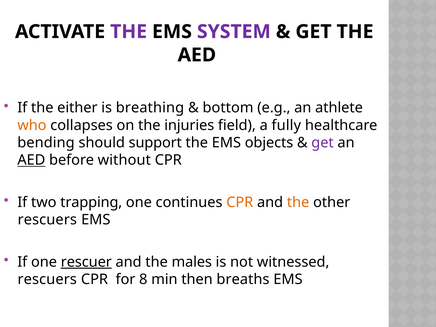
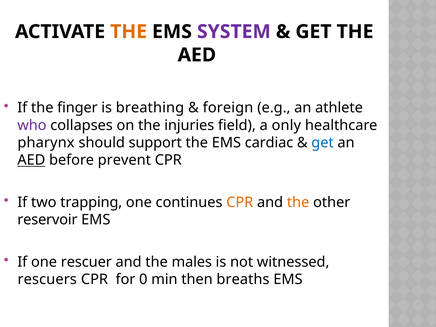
THE at (129, 32) colour: purple -> orange
either: either -> finger
bottom: bottom -> foreign
who colour: orange -> purple
fully: fully -> only
bending: bending -> pharynx
objects: objects -> cardiac
get at (323, 143) colour: purple -> blue
without: without -> prevent
rescuers at (47, 220): rescuers -> reservoir
rescuer underline: present -> none
8: 8 -> 0
